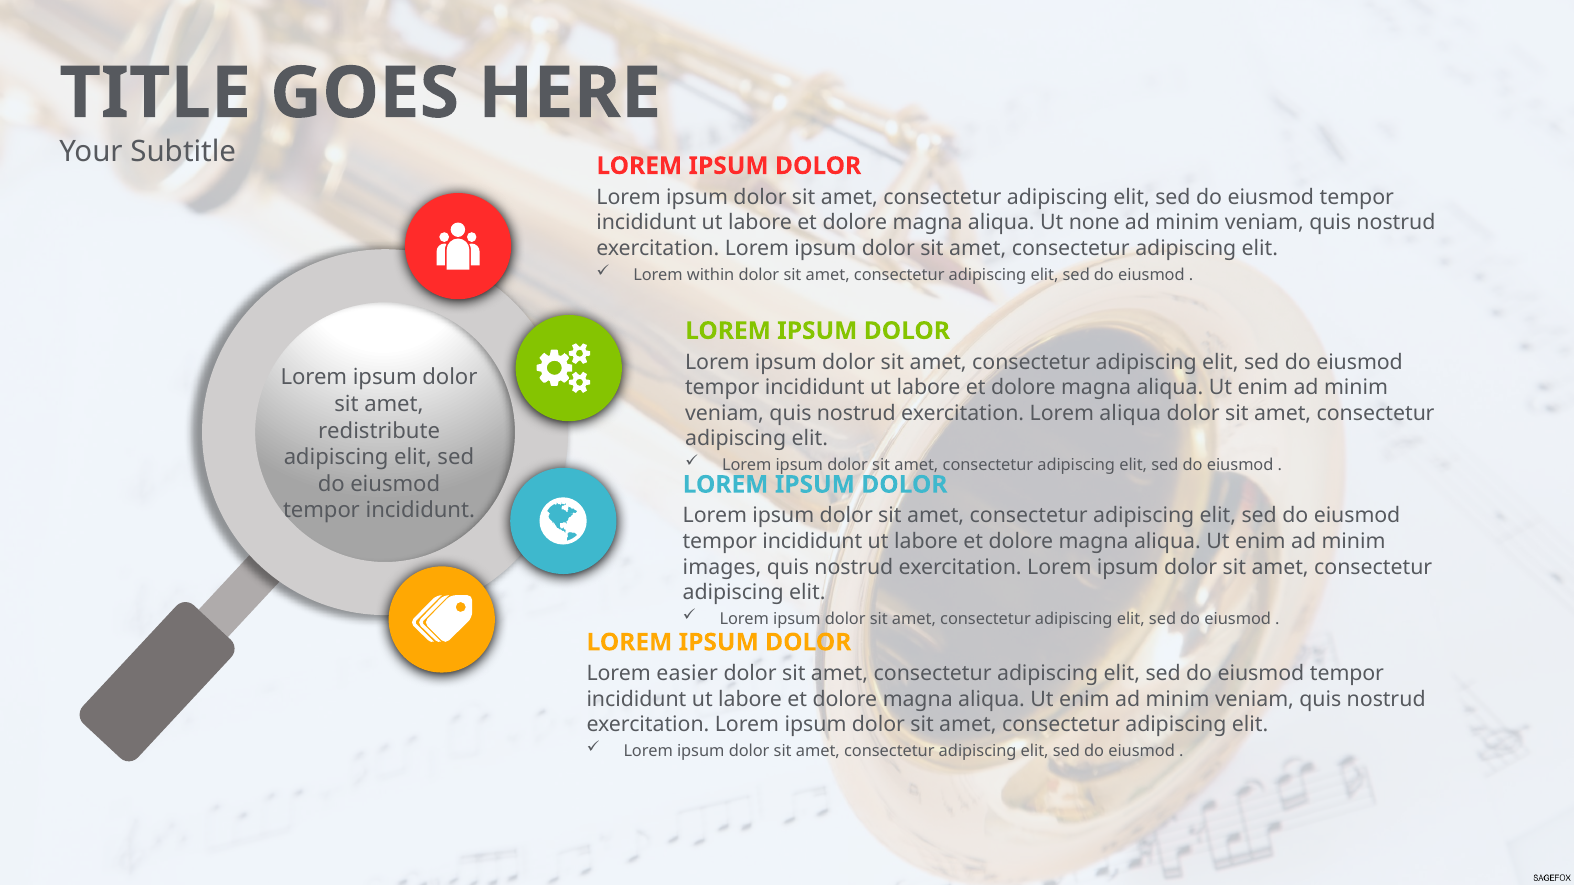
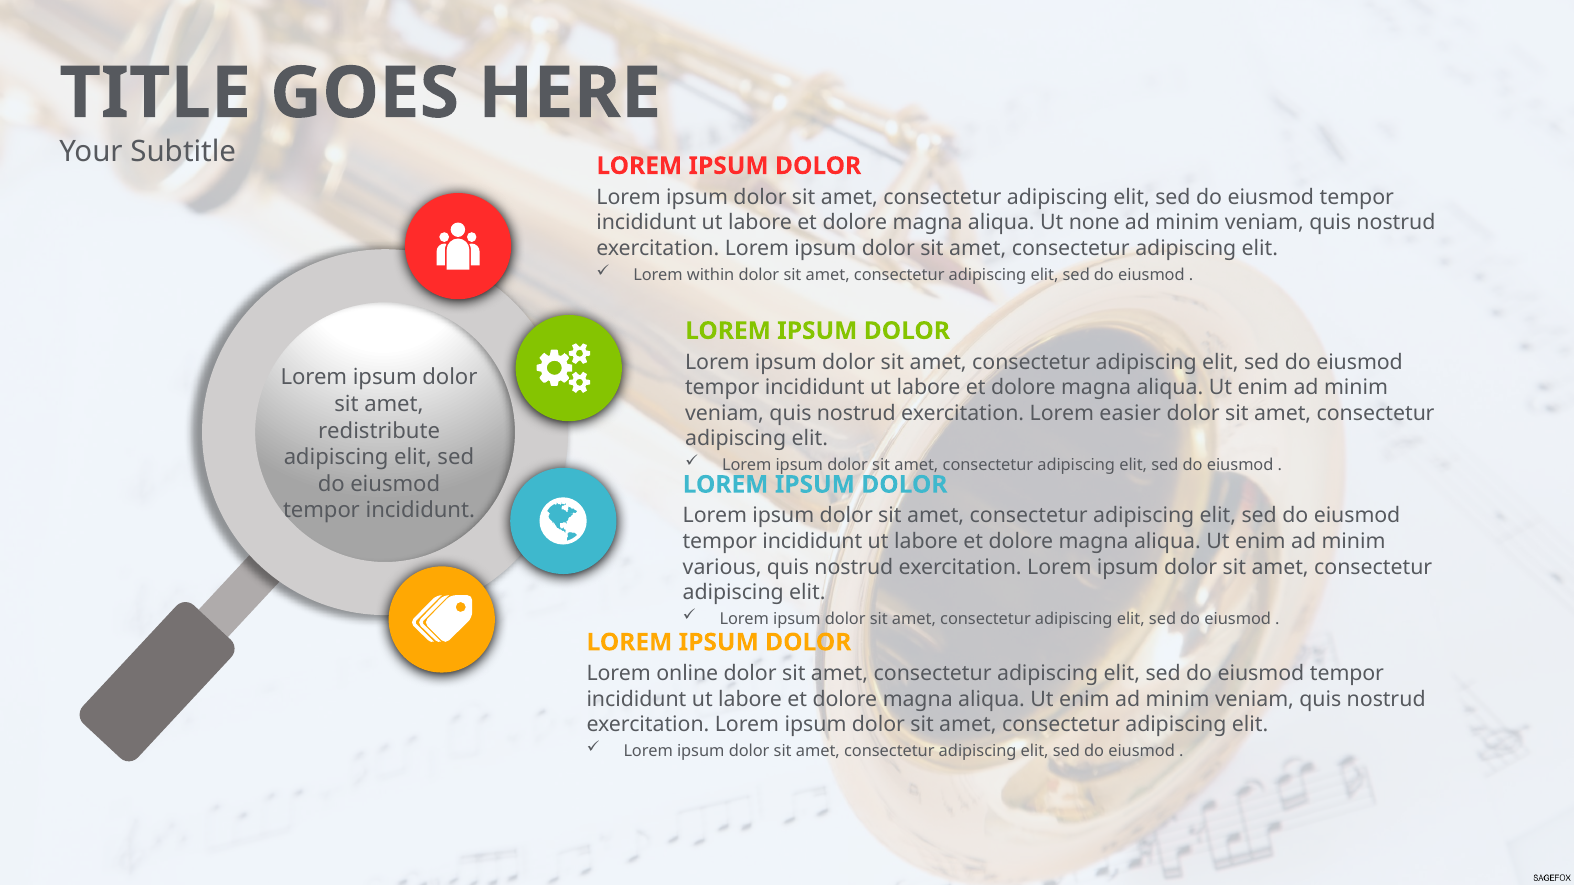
Lorem aliqua: aliqua -> easier
images: images -> various
easier: easier -> online
